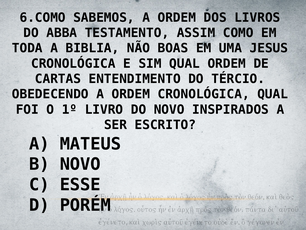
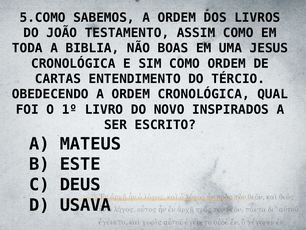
6.COMO: 6.COMO -> 5.COMO
ABBA: ABBA -> JOÃO
SIM QUAL: QUAL -> COMO
B NOVO: NOVO -> ESTE
ESSE: ESSE -> DEUS
PORÉM: PORÉM -> USAVA
